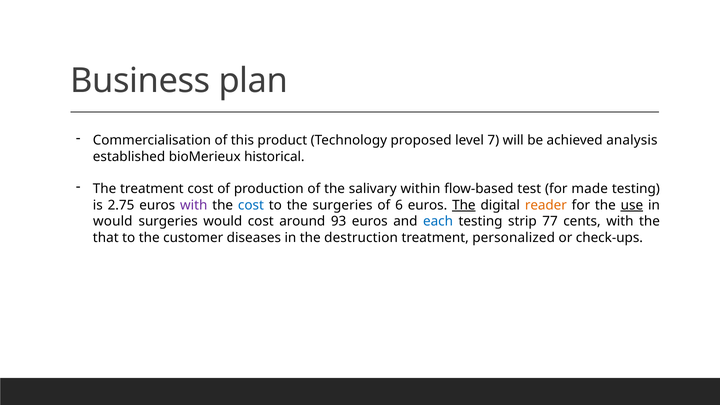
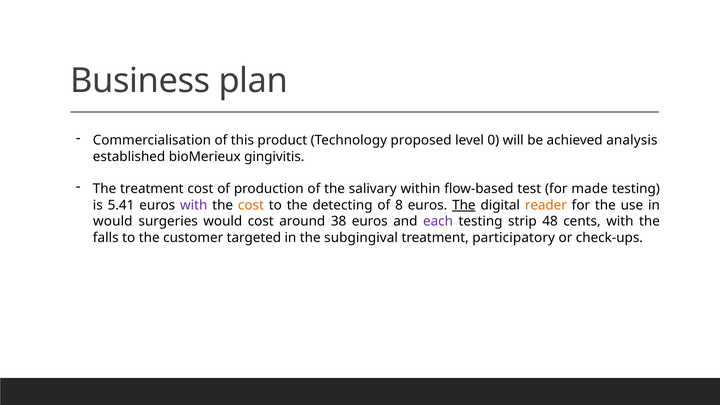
7: 7 -> 0
historical: historical -> gingivitis
2.75: 2.75 -> 5.41
cost at (251, 205) colour: blue -> orange
the surgeries: surgeries -> detecting
6: 6 -> 8
use underline: present -> none
93: 93 -> 38
each colour: blue -> purple
77: 77 -> 48
that: that -> falls
diseases: diseases -> targeted
destruction: destruction -> subgingival
personalized: personalized -> participatory
